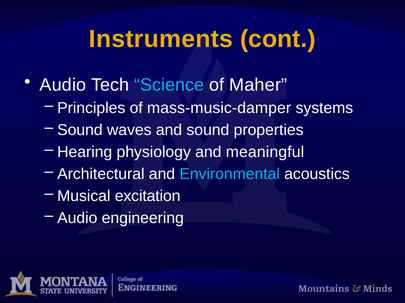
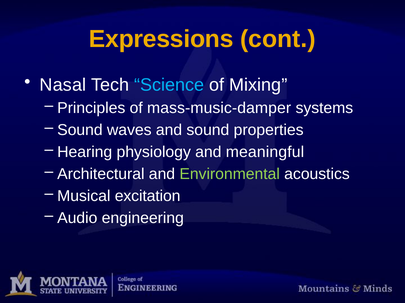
Instruments: Instruments -> Expressions
Audio at (63, 85): Audio -> Nasal
Maher: Maher -> Mixing
Environmental colour: light blue -> light green
